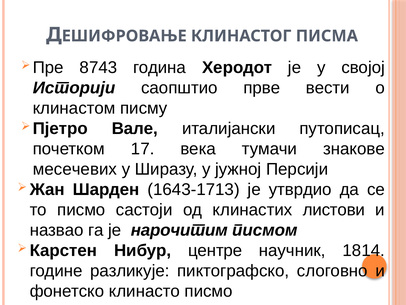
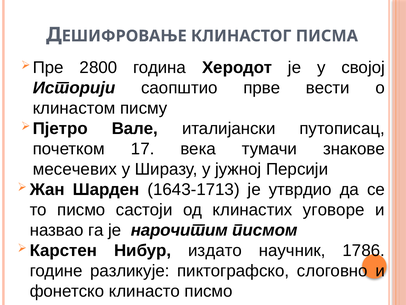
8743: 8743 -> 2800
листови: листови -> уговоре
центре: центре -> издато
1814: 1814 -> 1786
